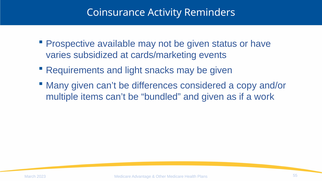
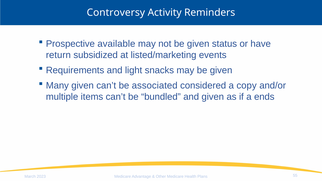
Coinsurance: Coinsurance -> Controversy
varies: varies -> return
cards/marketing: cards/marketing -> listed/marketing
differences: differences -> associated
work: work -> ends
